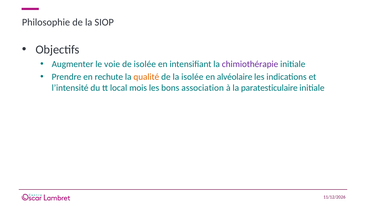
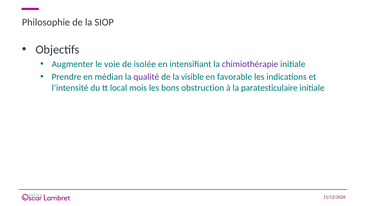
rechute: rechute -> médian
qualité colour: orange -> purple
la isolée: isolée -> visible
alvéolaire: alvéolaire -> favorable
association: association -> obstruction
